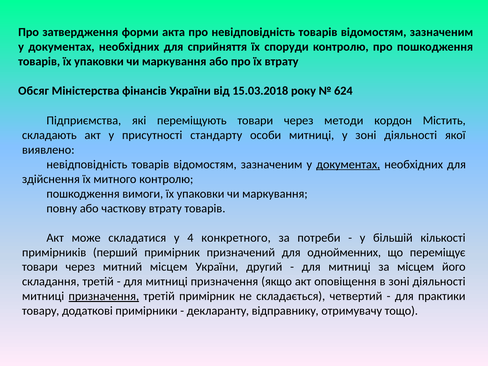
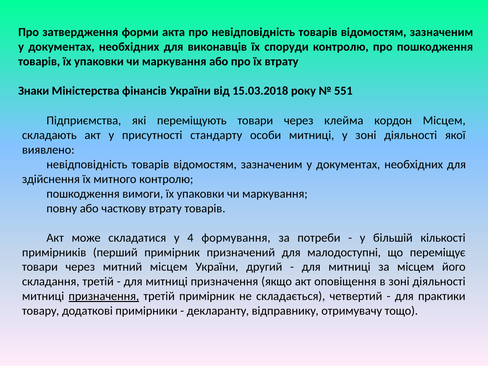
сприйняття: сприйняття -> виконавців
Обсяг: Обсяг -> Знаки
624: 624 -> 551
методи: методи -> клейма
кордон Містить: Містить -> Місцем
документах at (348, 164) underline: present -> none
конкретного: конкретного -> формування
однойменних: однойменних -> малодоступні
